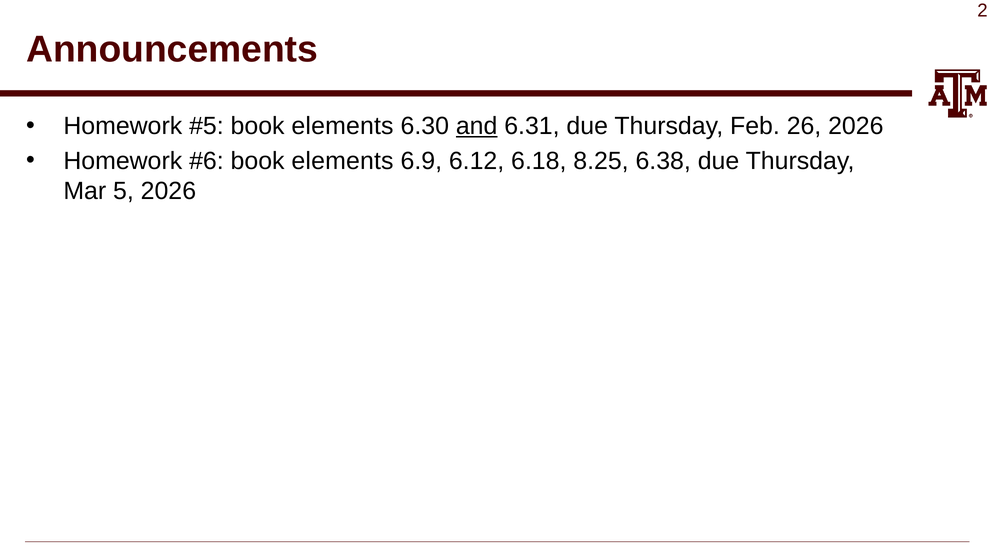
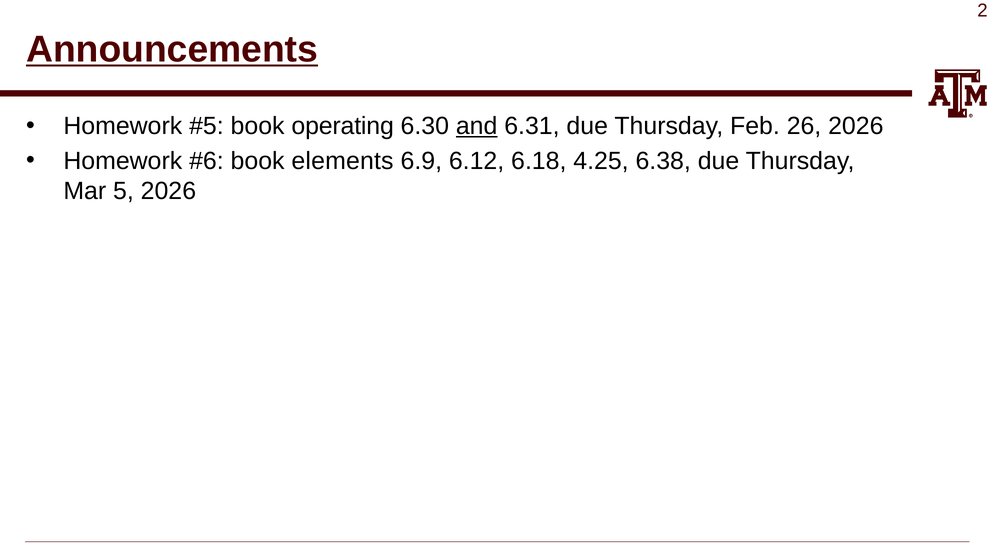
Announcements underline: none -> present
elements at (342, 126): elements -> operating
8.25: 8.25 -> 4.25
